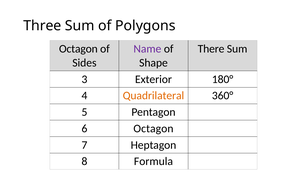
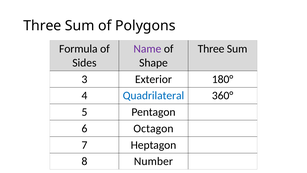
Octagon at (78, 49): Octagon -> Formula
There at (211, 49): There -> Three
Quadrilateral colour: orange -> blue
Formula: Formula -> Number
